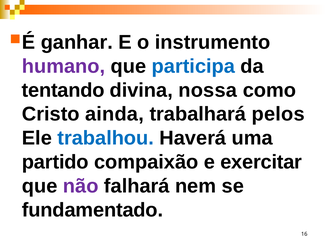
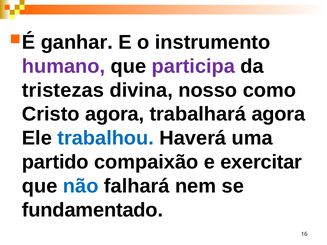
participa colour: blue -> purple
tentando: tentando -> tristezas
nossa: nossa -> nosso
Cristo ainda: ainda -> agora
trabalhará pelos: pelos -> agora
não colour: purple -> blue
